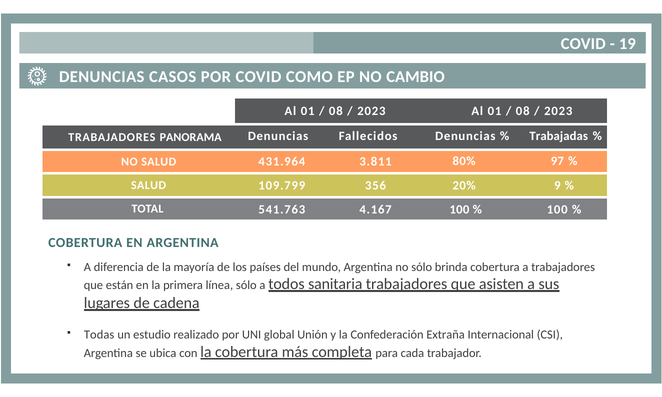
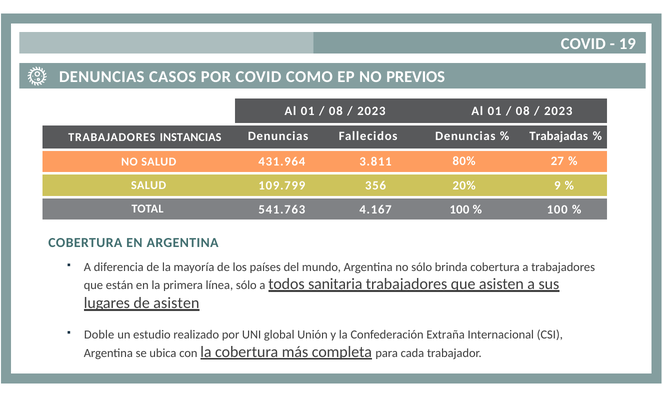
CAMBIO: CAMBIO -> PREVIOS
PANORAMA: PANORAMA -> INSTANCIAS
97: 97 -> 27
de cadena: cadena -> asisten
Todas: Todas -> Doble
